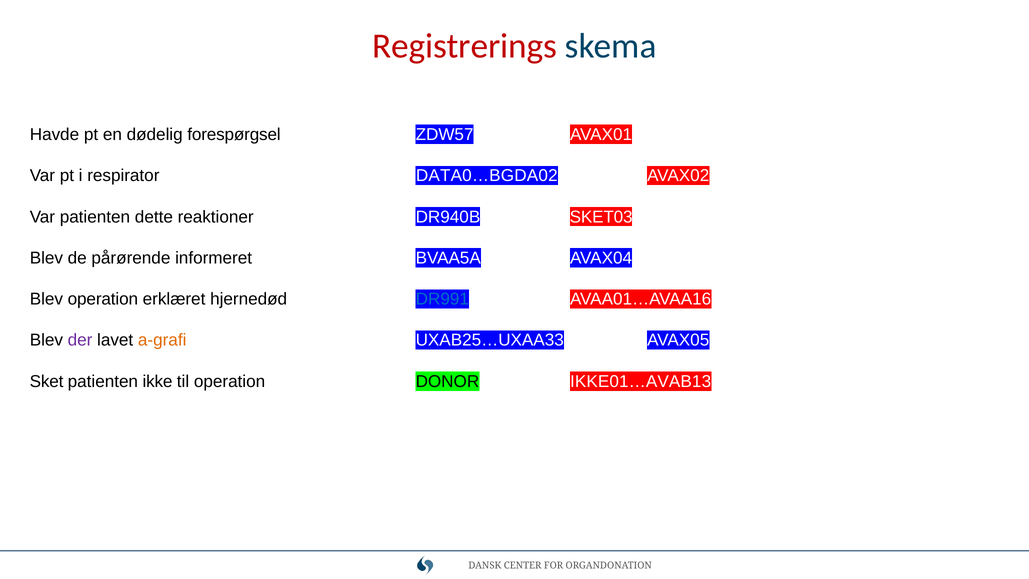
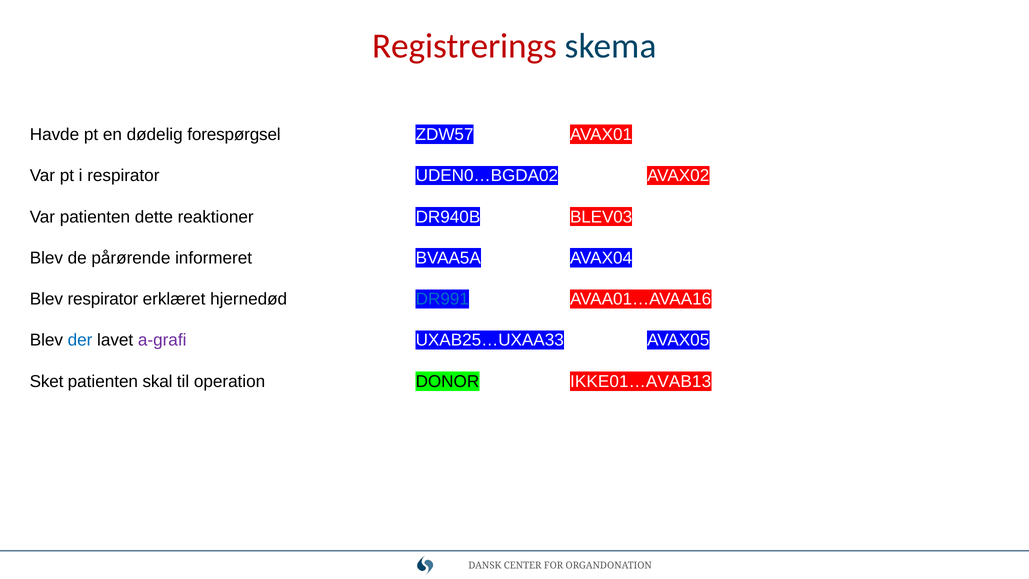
DATA0…BGDA02: DATA0…BGDA02 -> UDEN0…BGDA02
SKET03: SKET03 -> BLEV03
Blev operation: operation -> respirator
der colour: purple -> blue
a-grafi colour: orange -> purple
ikke: ikke -> skal
